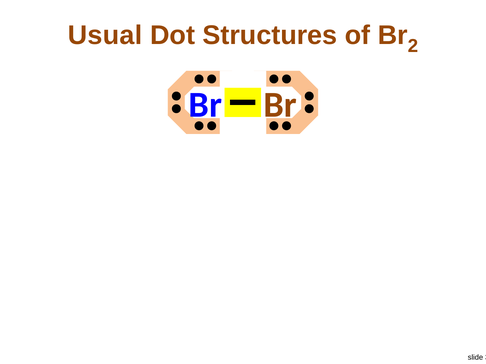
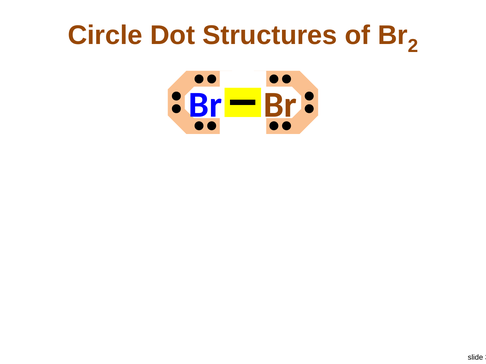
Usual: Usual -> Circle
